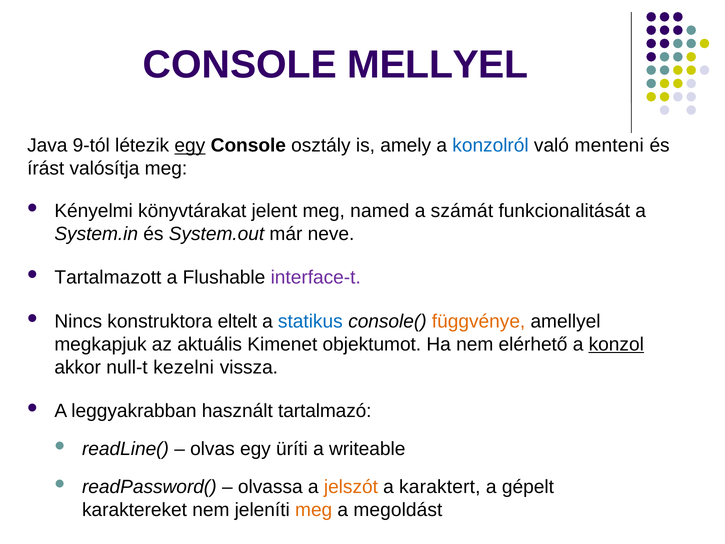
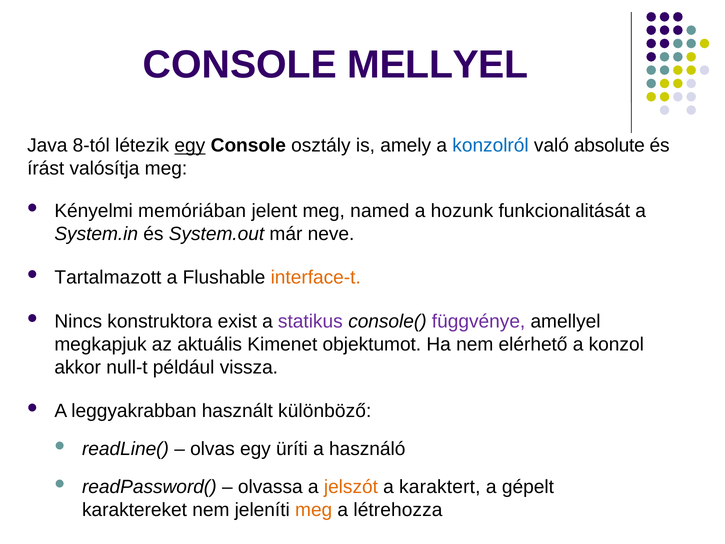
9-tól: 9-tól -> 8-tól
menteni: menteni -> absolute
könyvtárakat: könyvtárakat -> memóriában
számát: számát -> hozunk
interface-t colour: purple -> orange
eltelt: eltelt -> exist
statikus colour: blue -> purple
függvénye colour: orange -> purple
konzol underline: present -> none
kezelni: kezelni -> például
tartalmazó: tartalmazó -> különböző
writeable: writeable -> használó
megoldást: megoldást -> létrehozza
